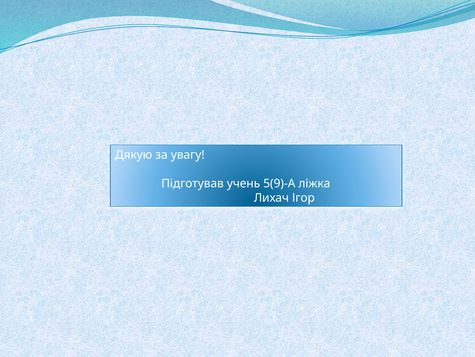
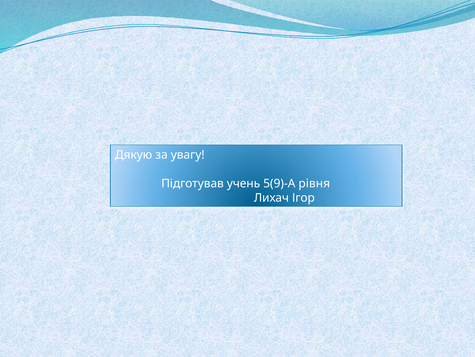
ліжка: ліжка -> рівня
